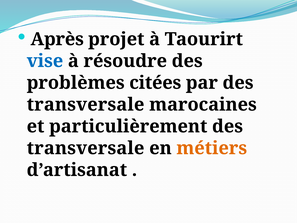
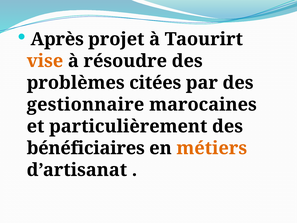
vise colour: blue -> orange
transversale at (86, 104): transversale -> gestionnaire
transversale at (86, 148): transversale -> bénéficiaires
